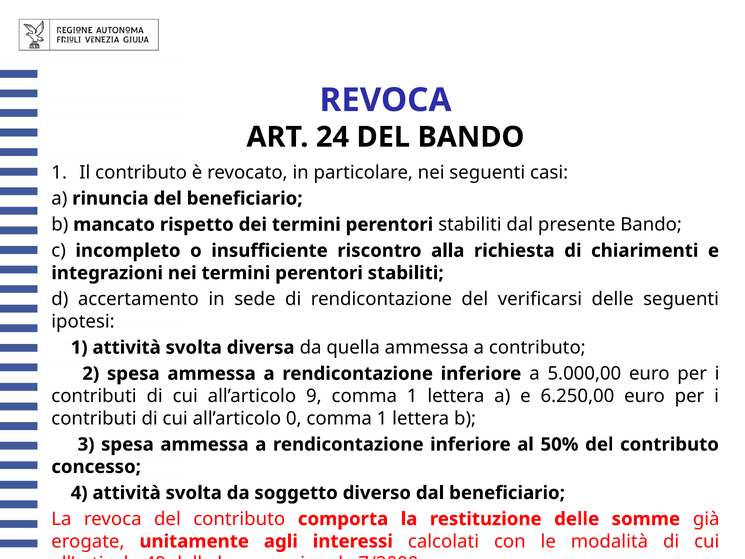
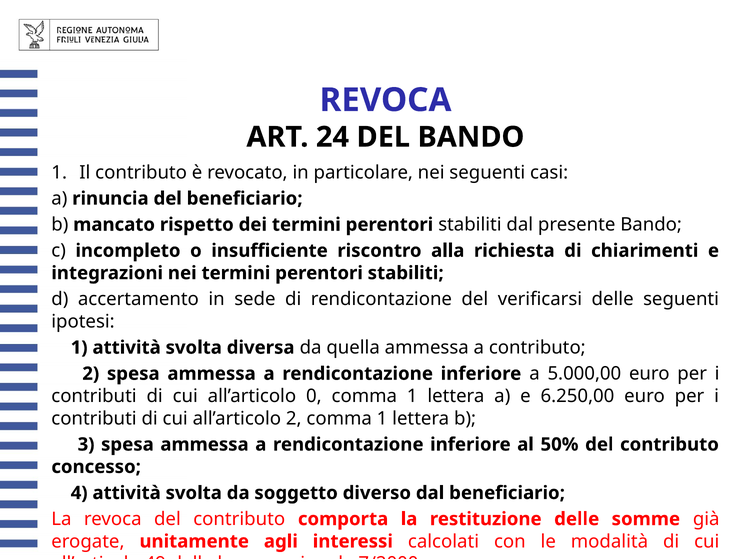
9: 9 -> 0
all’articolo 0: 0 -> 2
